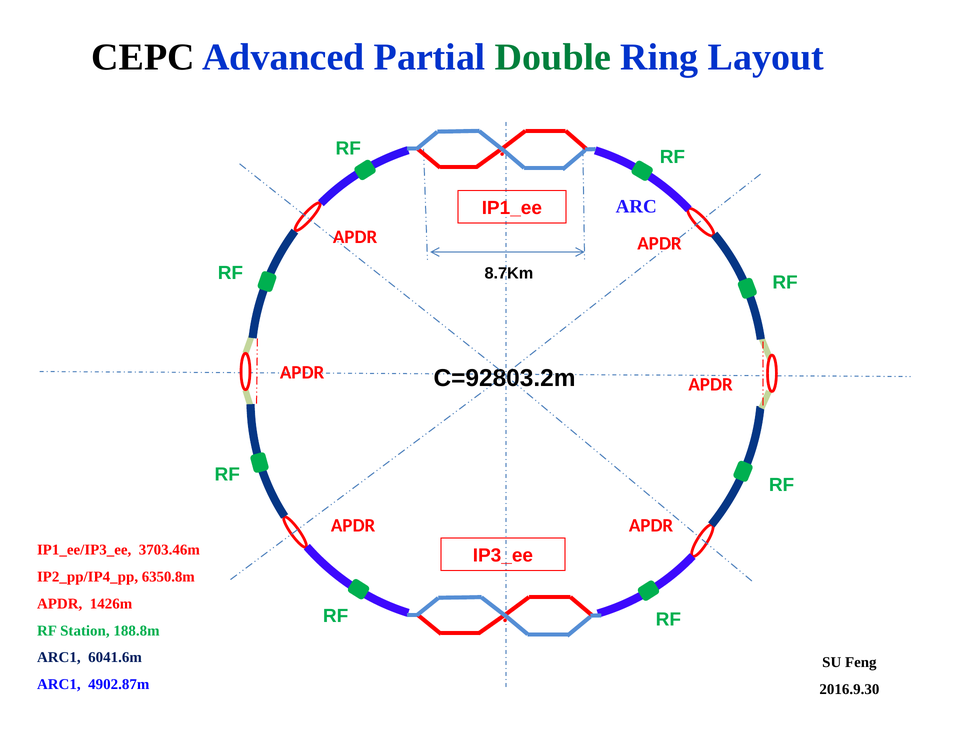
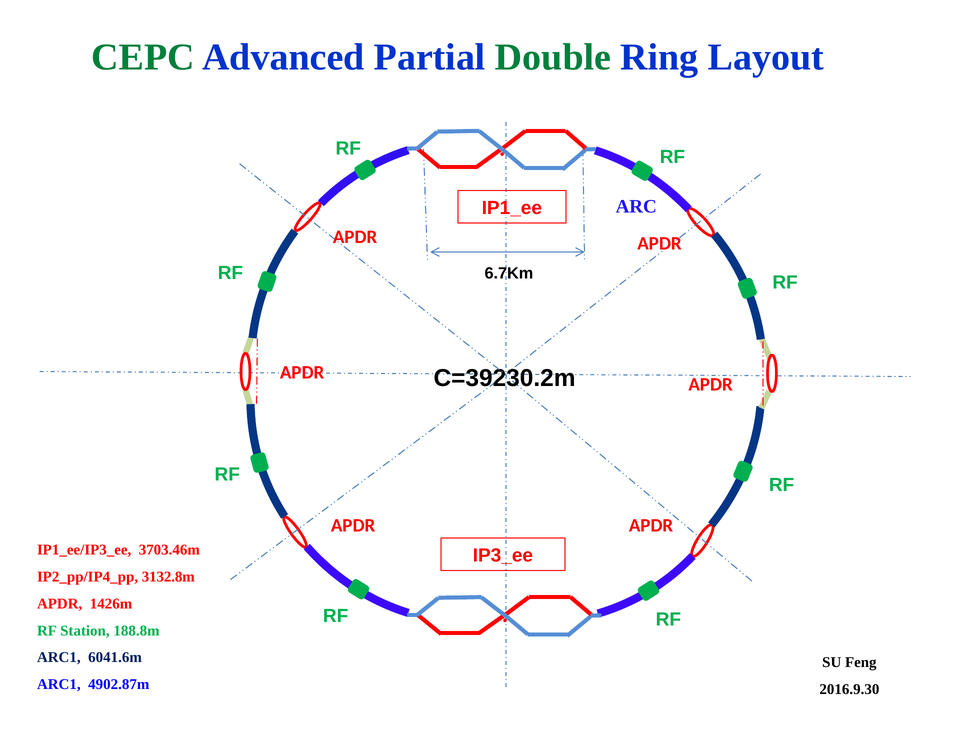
CEPC colour: black -> green
8.7Km: 8.7Km -> 6.7Km
C=92803.2m: C=92803.2m -> C=39230.2m
6350.8m: 6350.8m -> 3132.8m
